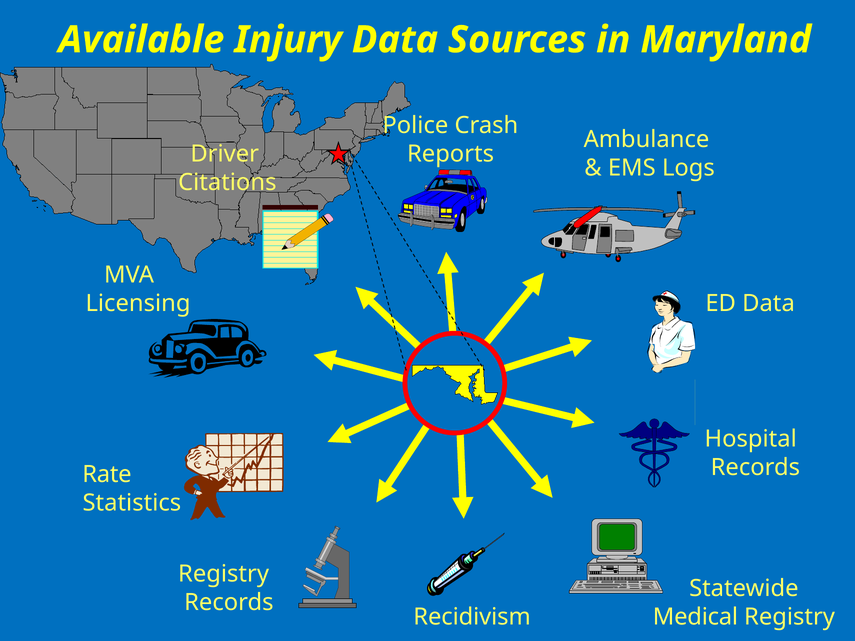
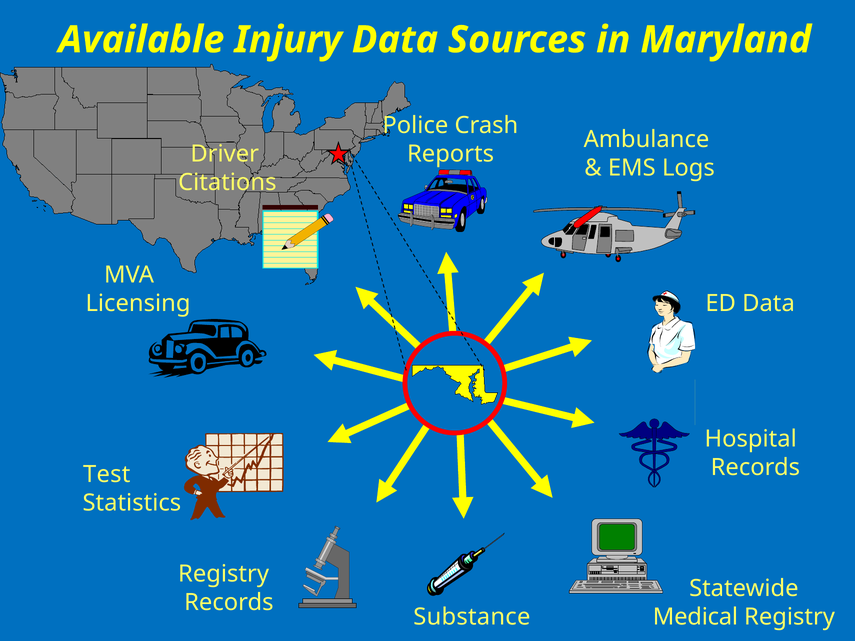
Rate: Rate -> Test
Recidivism: Recidivism -> Substance
